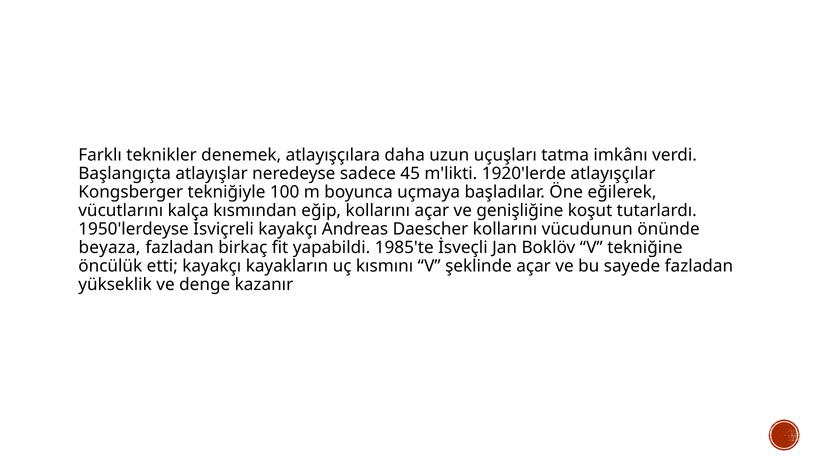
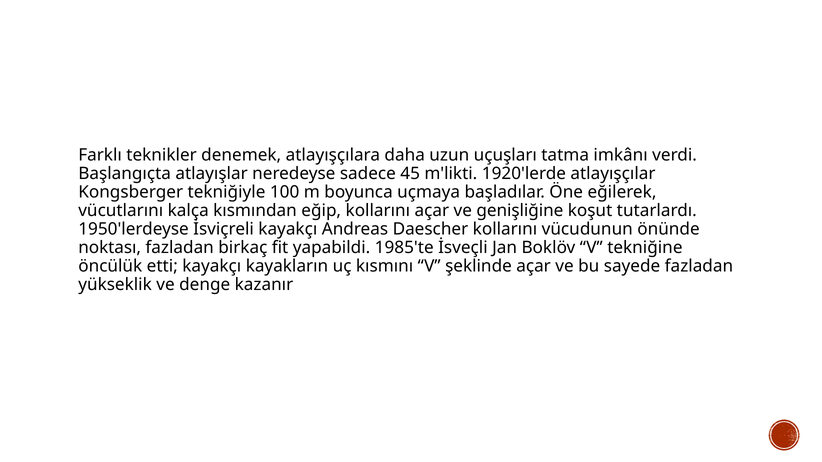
beyaza: beyaza -> noktası
